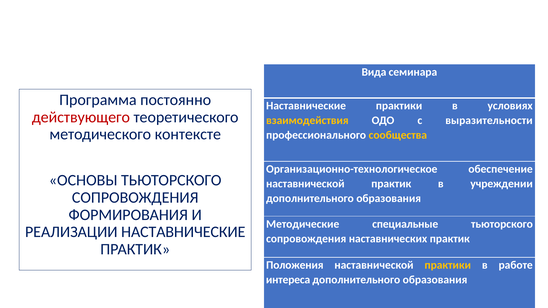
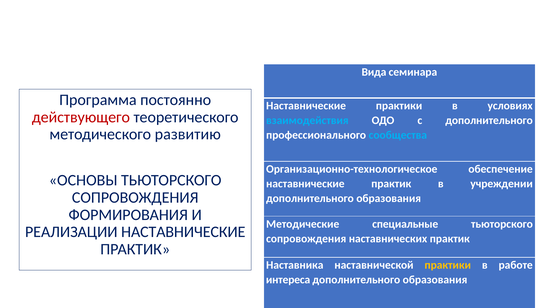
взаимодействия colour: yellow -> light blue
с выразительности: выразительности -> дополнительного
контексте: контексте -> развитию
сообщества colour: yellow -> light blue
наставнической at (305, 184): наставнической -> наставнические
Положения: Положения -> Наставника
